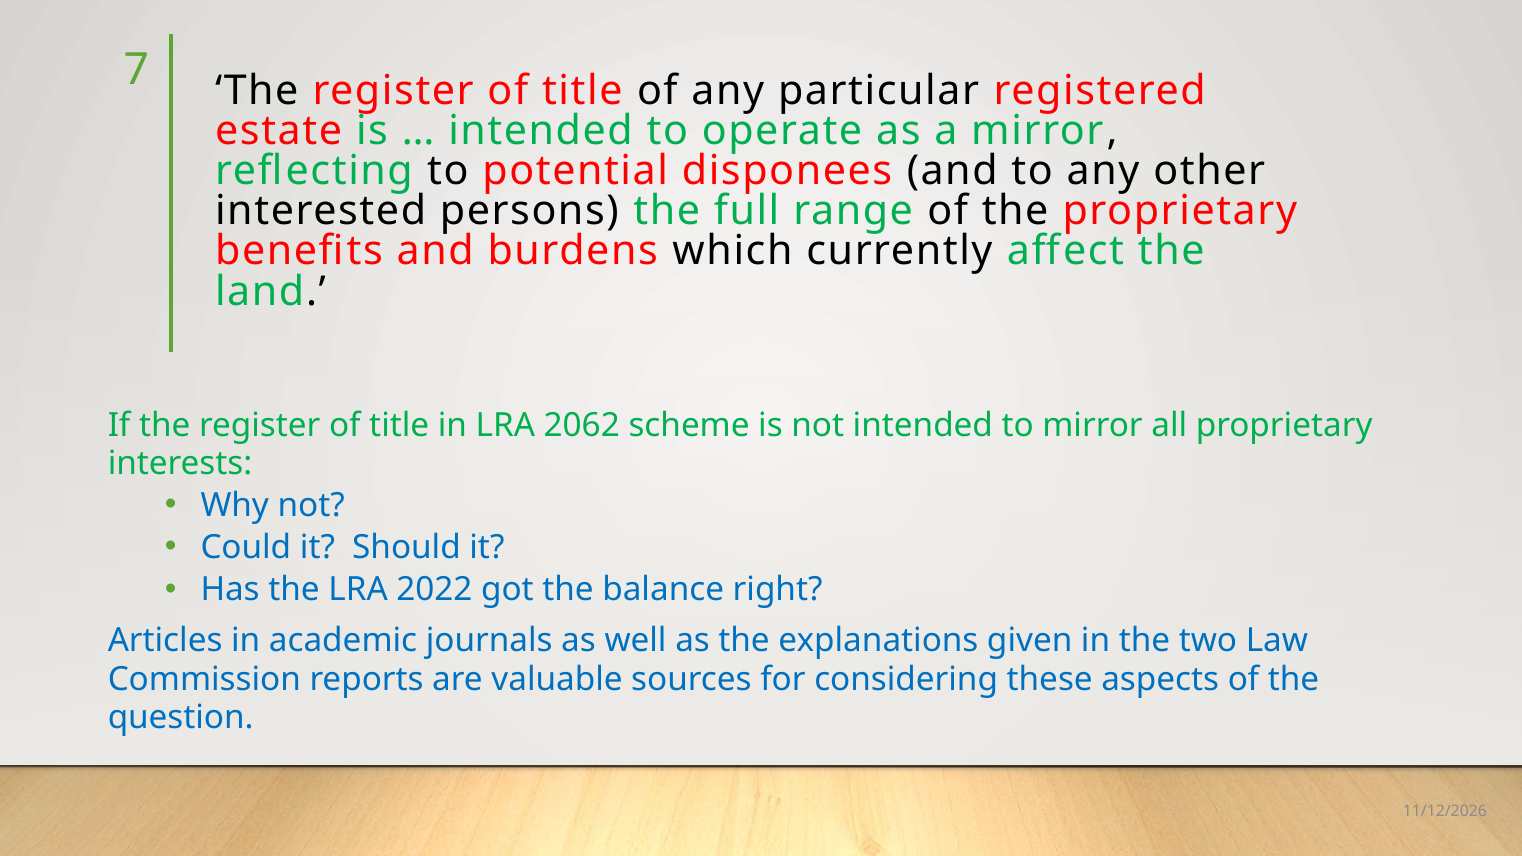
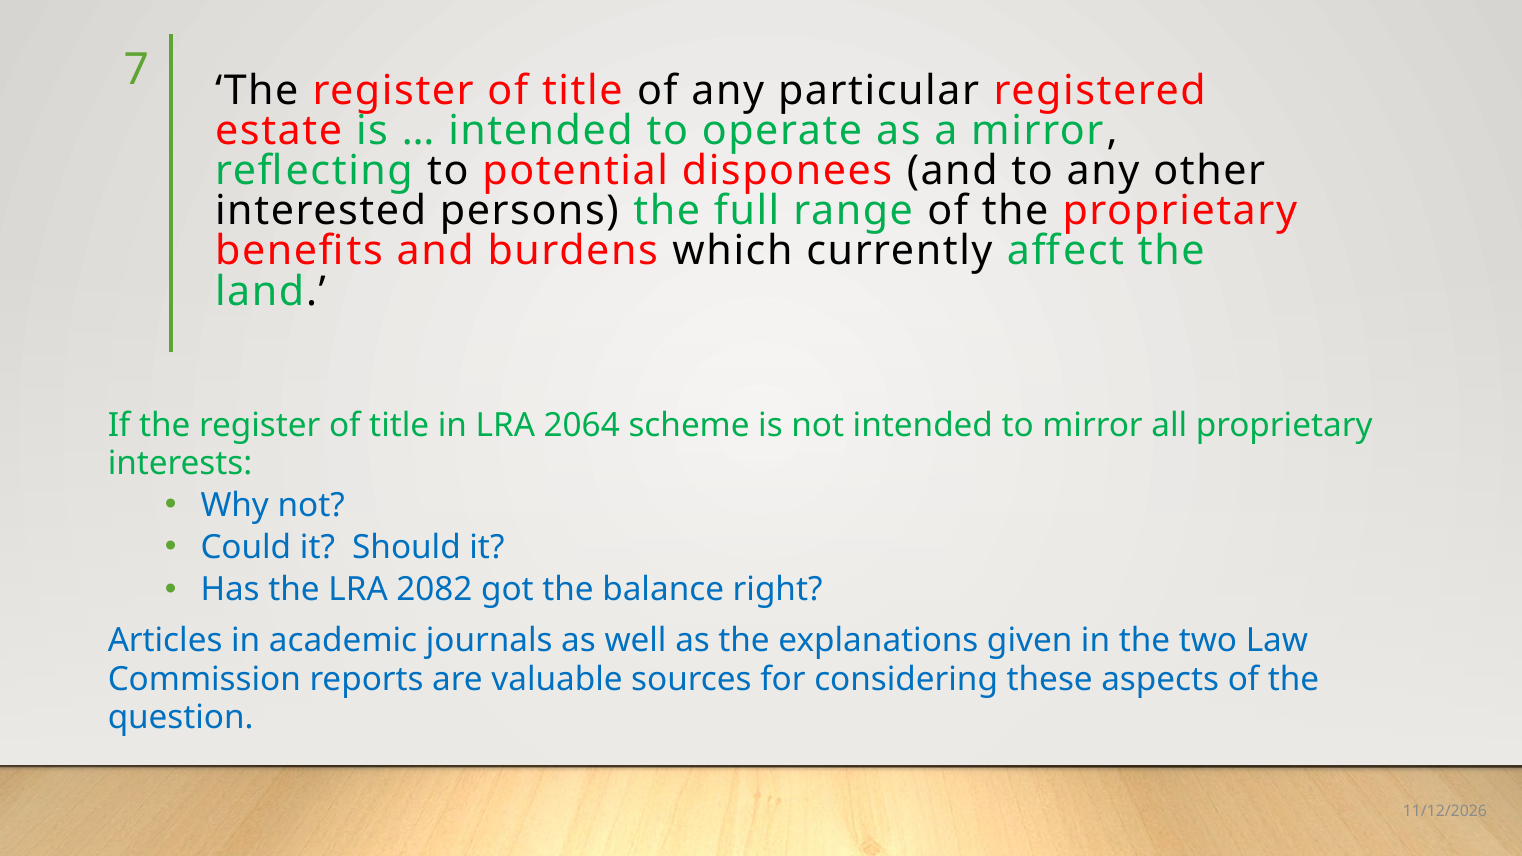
2062: 2062 -> 2064
2022: 2022 -> 2082
